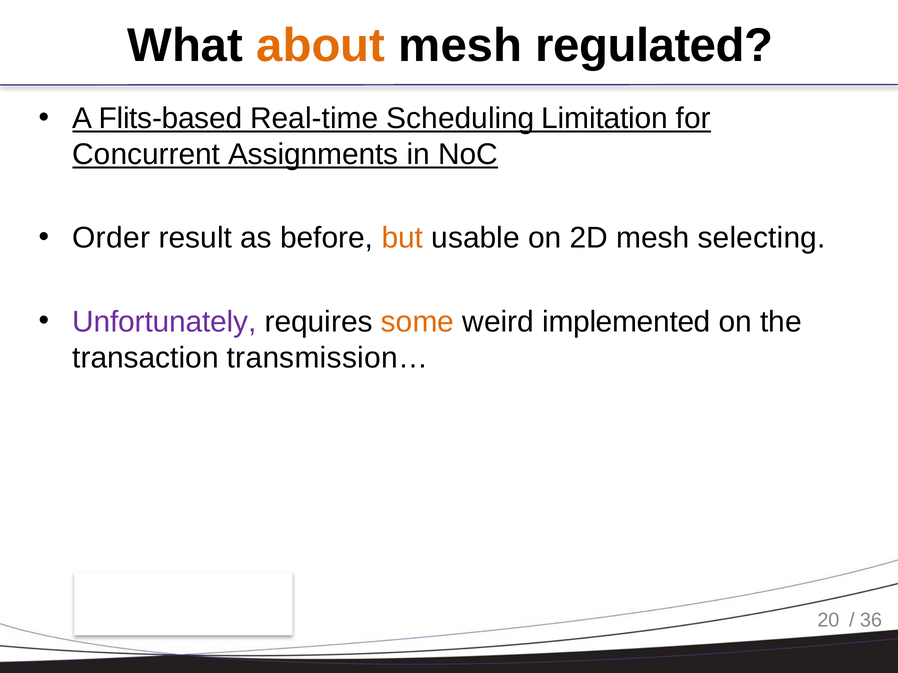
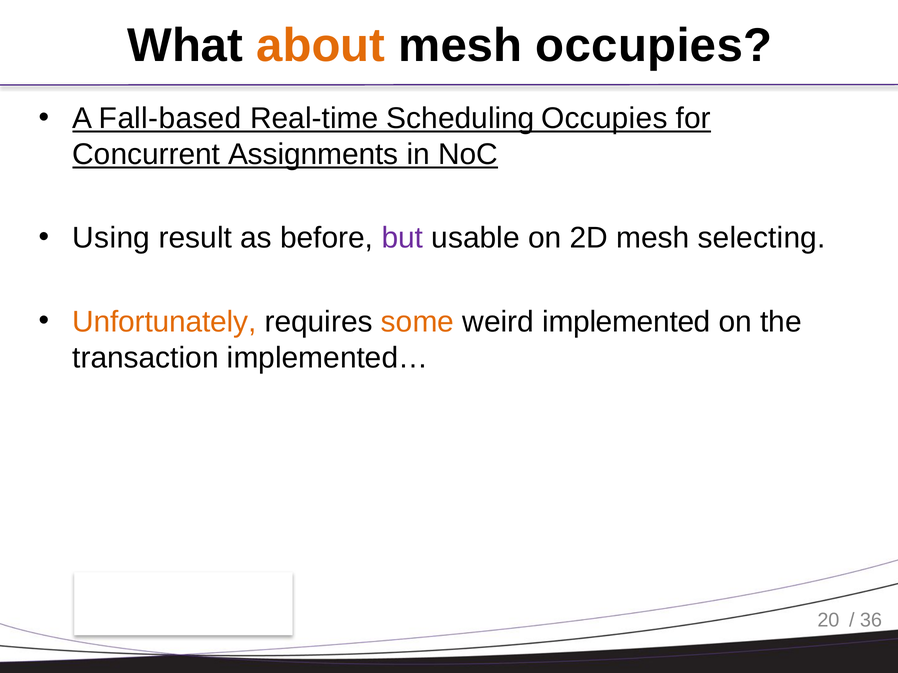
mesh regulated: regulated -> occupies
Flits-based: Flits-based -> Fall-based
Scheduling Limitation: Limitation -> Occupies
Order: Order -> Using
but colour: orange -> purple
Unfortunately colour: purple -> orange
transmission…: transmission… -> implemented…
